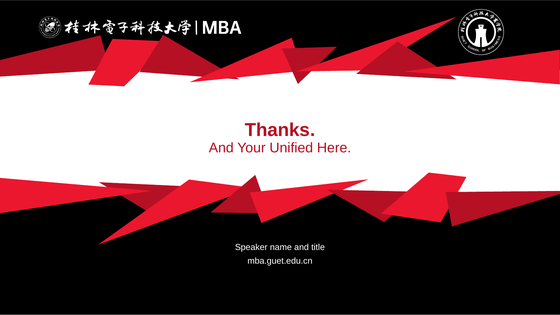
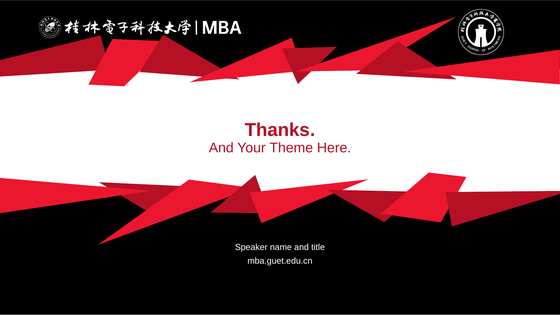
Unified: Unified -> Theme
